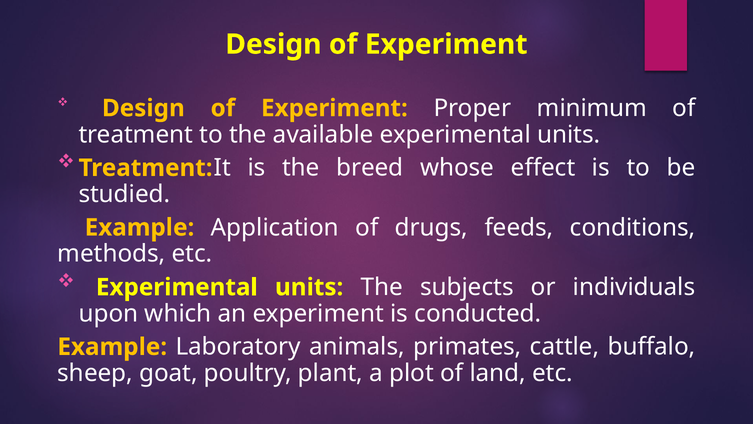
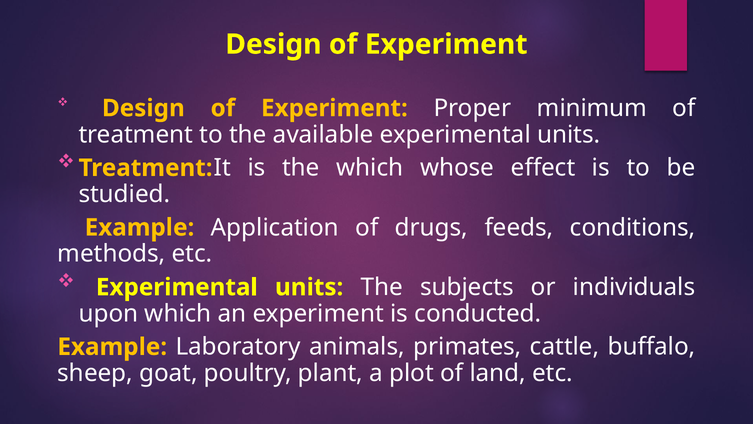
the breed: breed -> which
